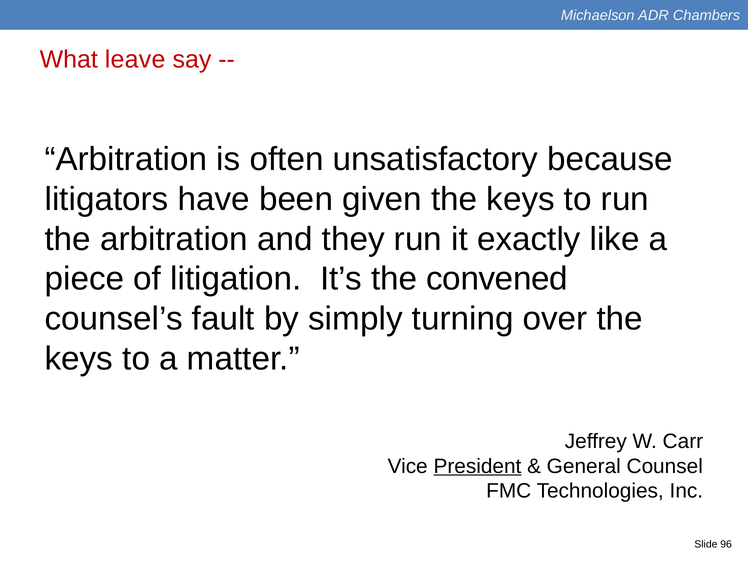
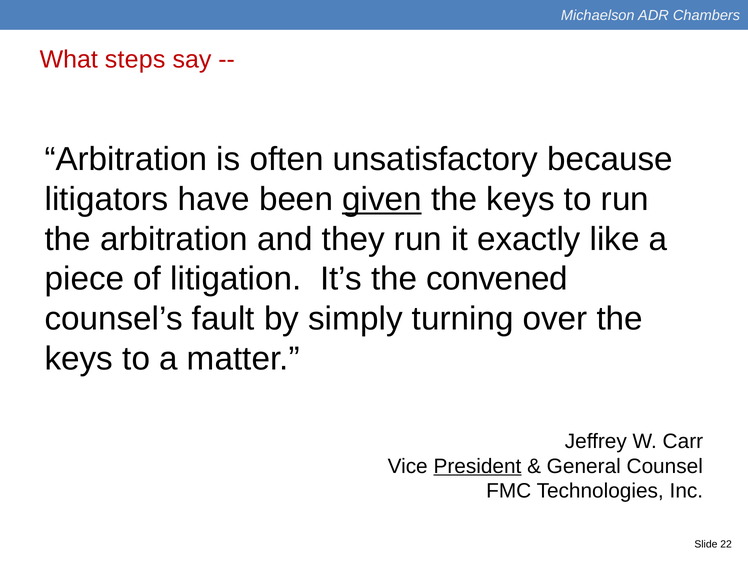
leave: leave -> steps
given underline: none -> present
96: 96 -> 22
